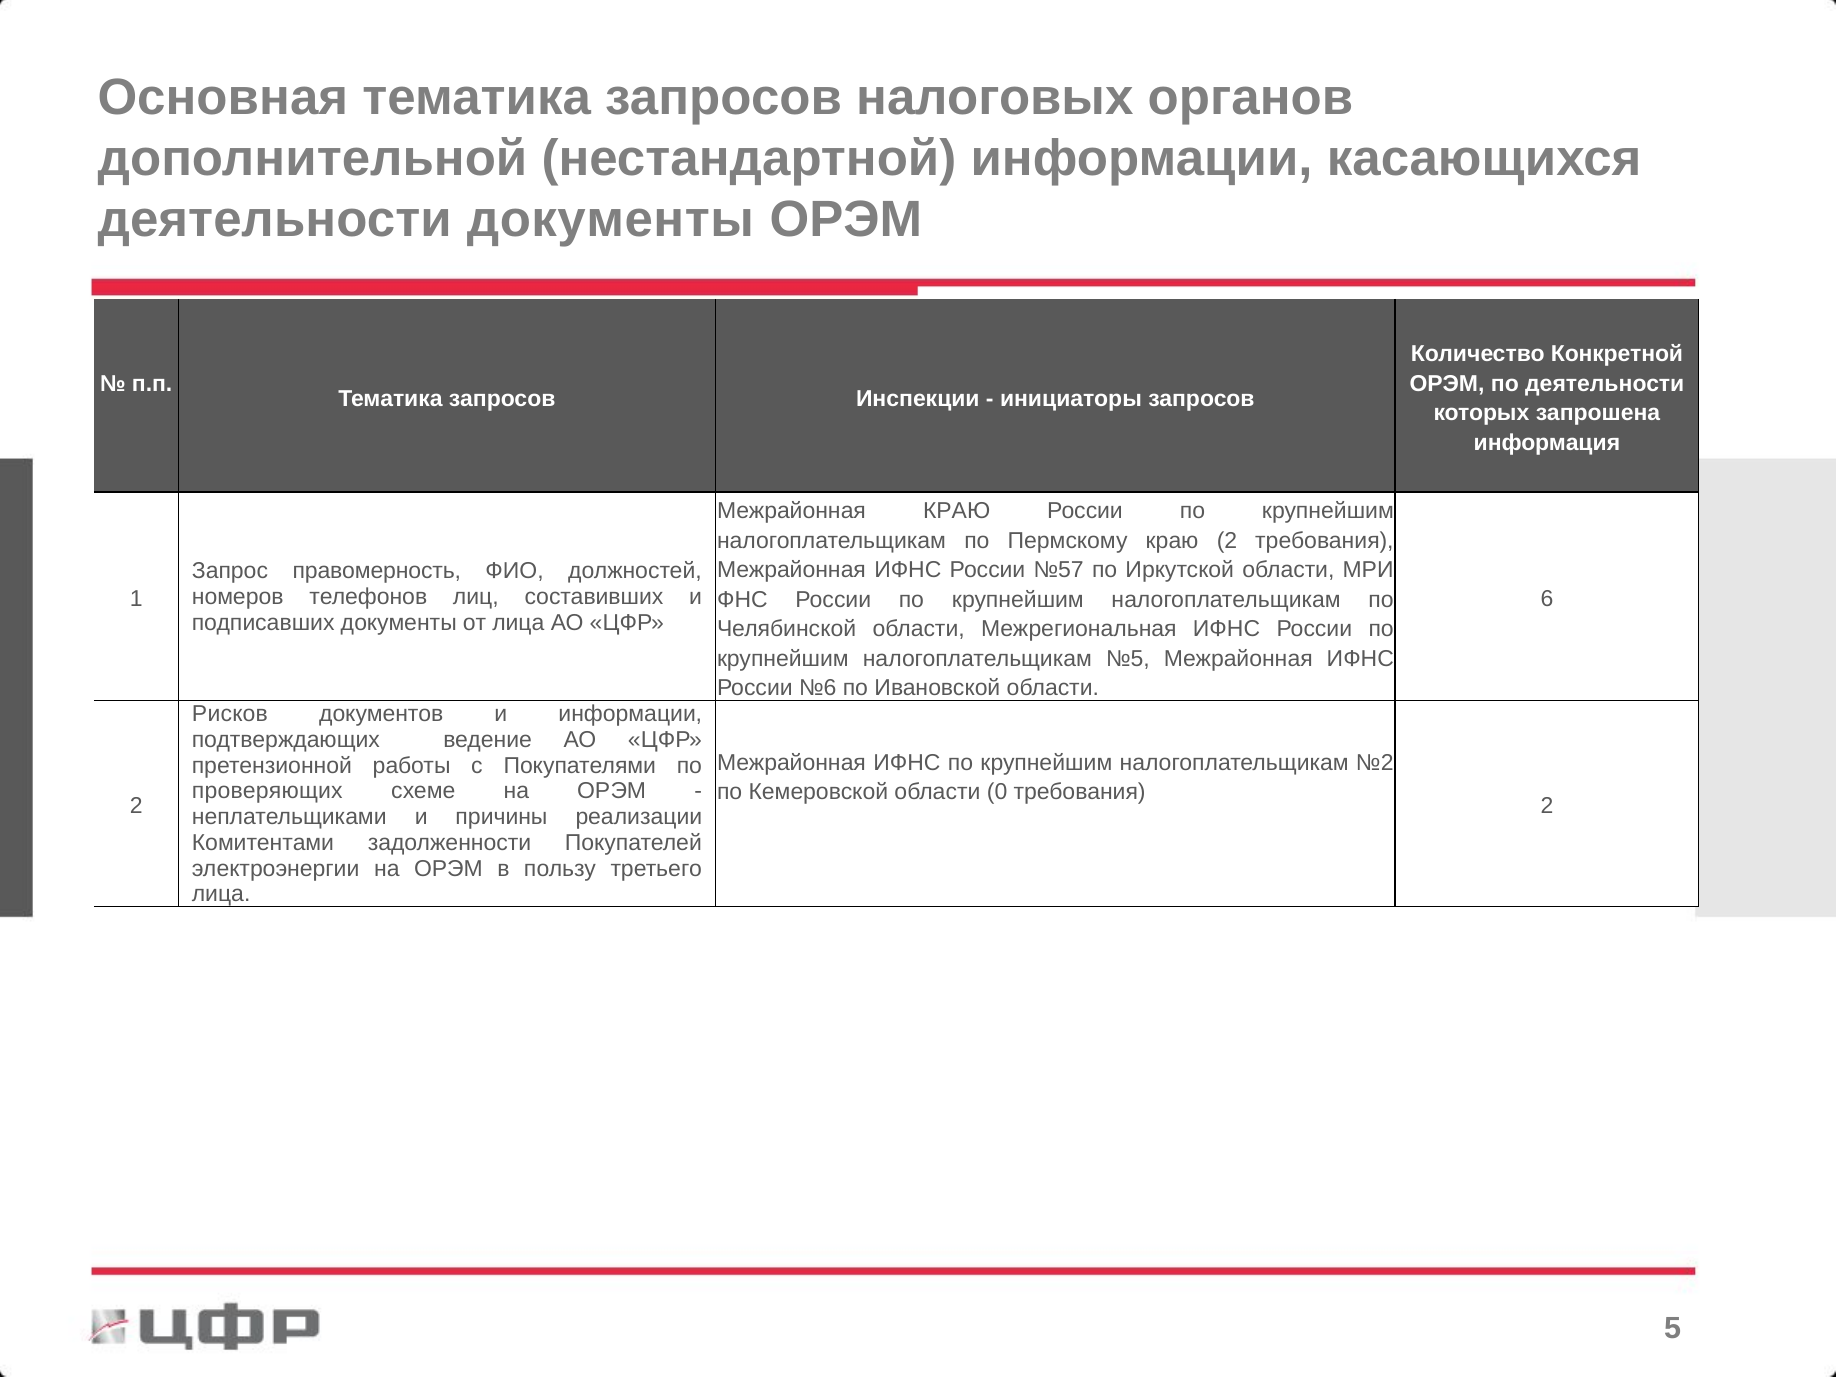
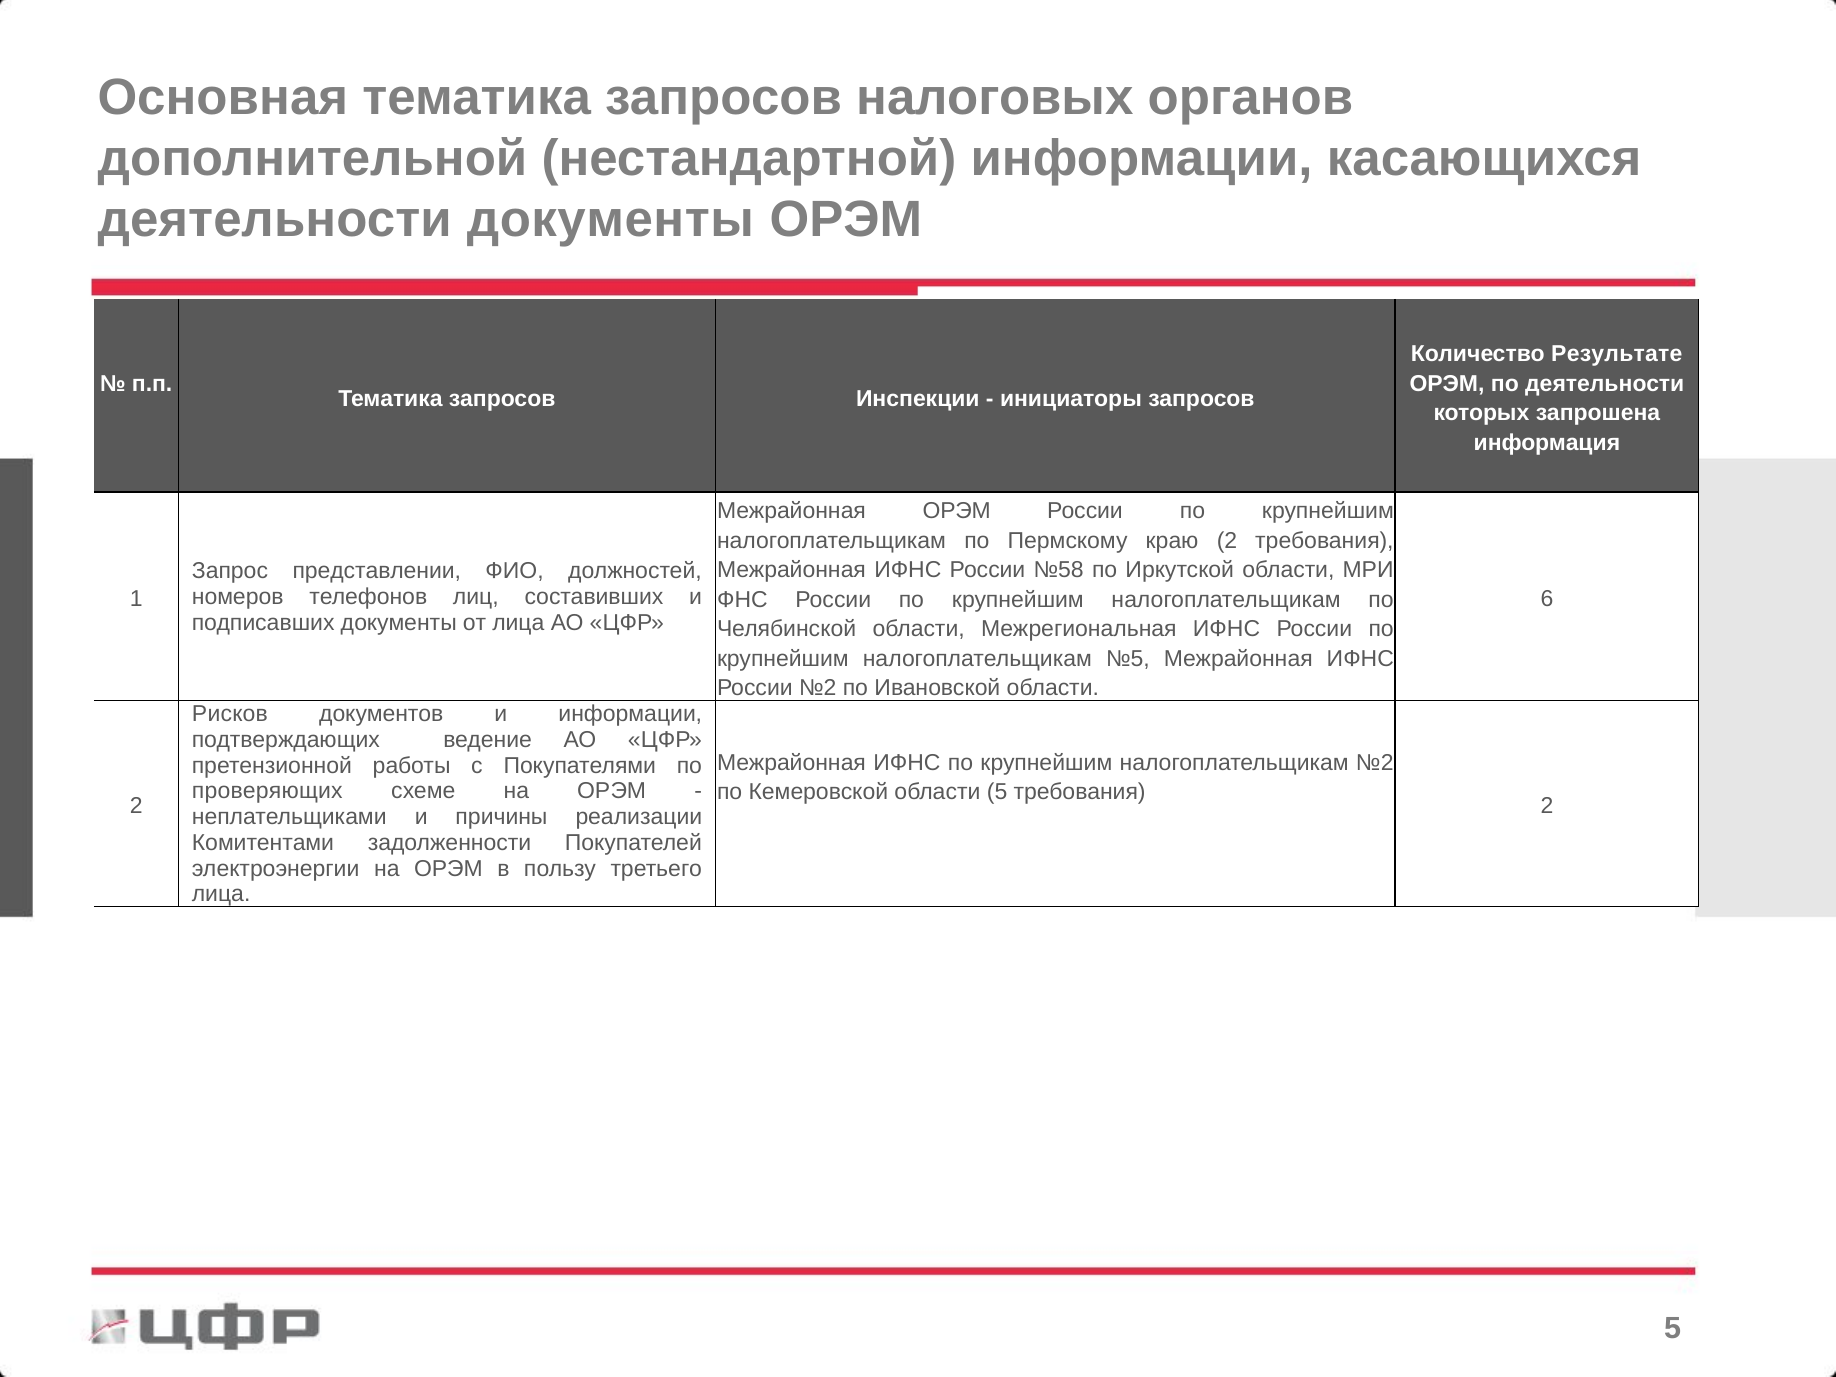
Конкретной: Конкретной -> Результате
Межрайонная КРАЮ: КРАЮ -> ОРЭМ
№57: №57 -> №58
правомерность: правомерность -> представлении
России №6: №6 -> №2
области 0: 0 -> 5
